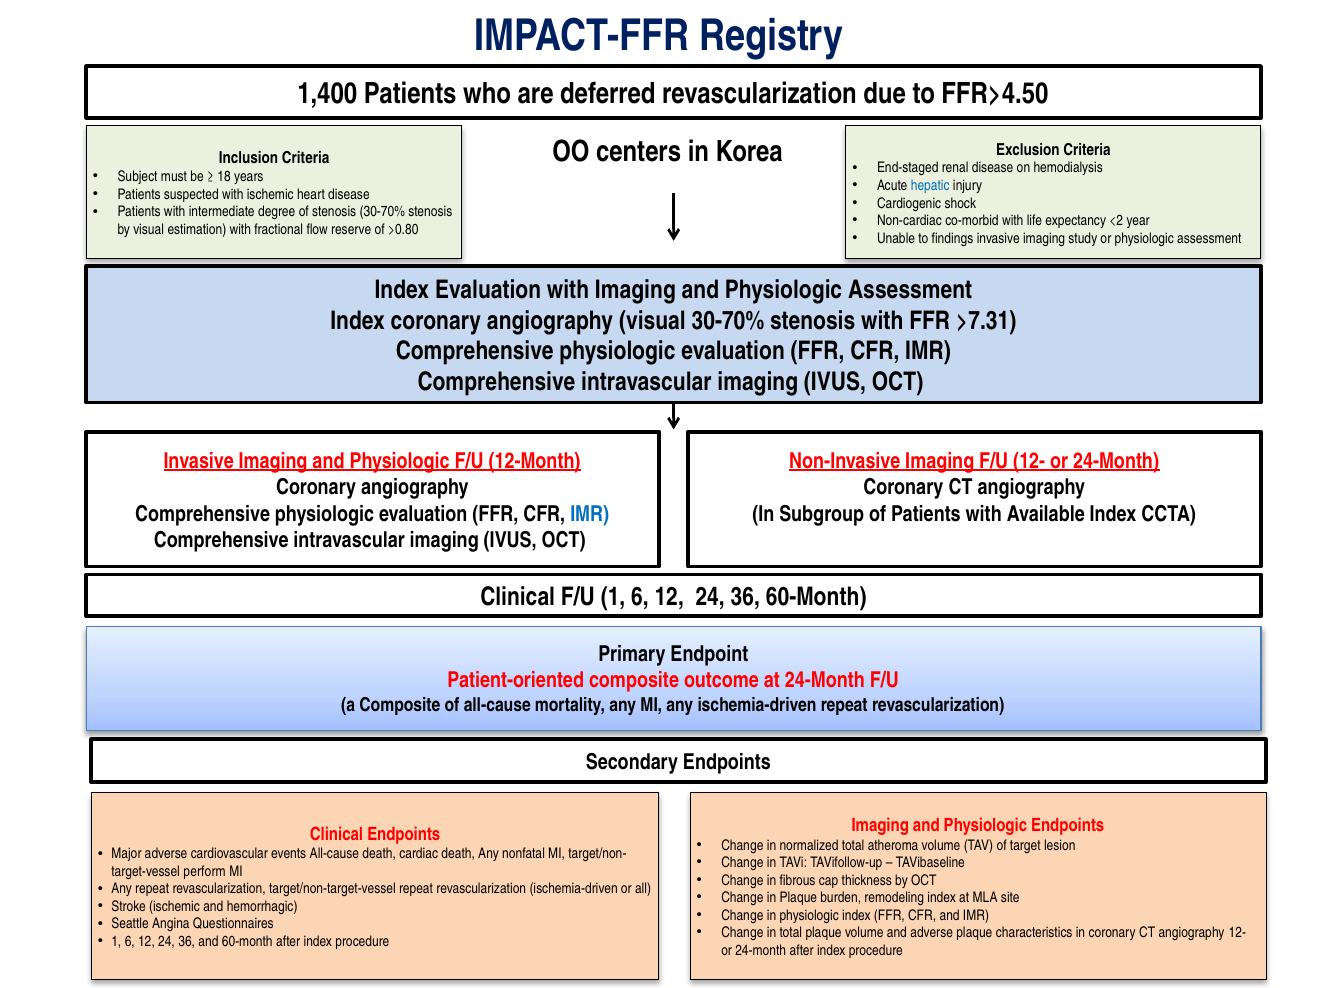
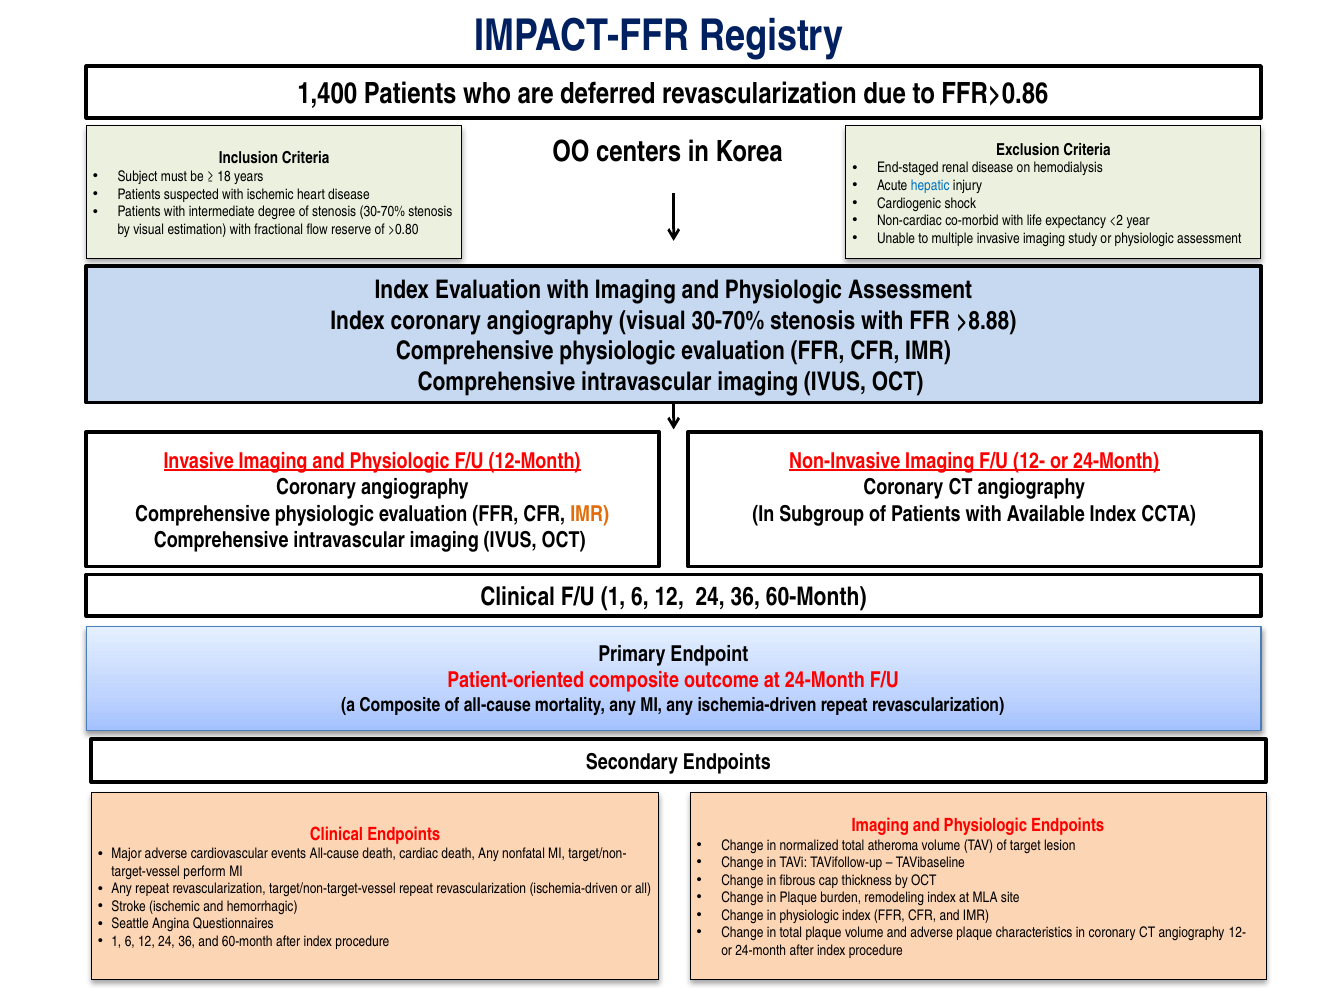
FFR>4.50: FFR>4.50 -> FFR>0.86
findings: findings -> multiple
>7.31: >7.31 -> >8.88
IMR at (590, 514) colour: blue -> orange
